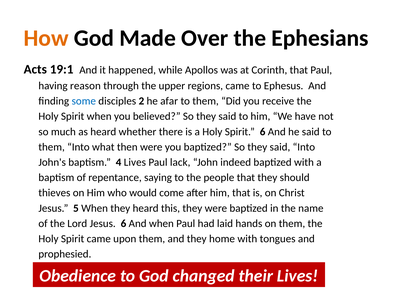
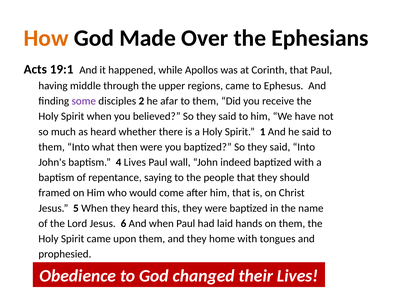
reason: reason -> middle
some colour: blue -> purple
Spirit 6: 6 -> 1
lack: lack -> wall
thieves: thieves -> framed
